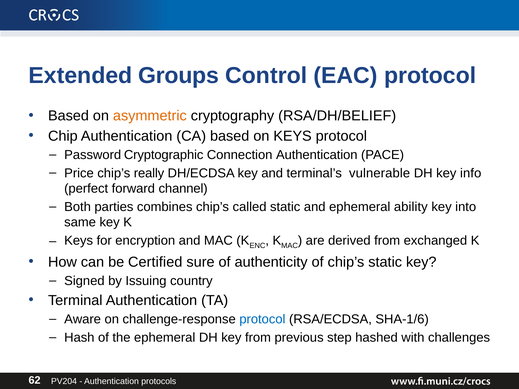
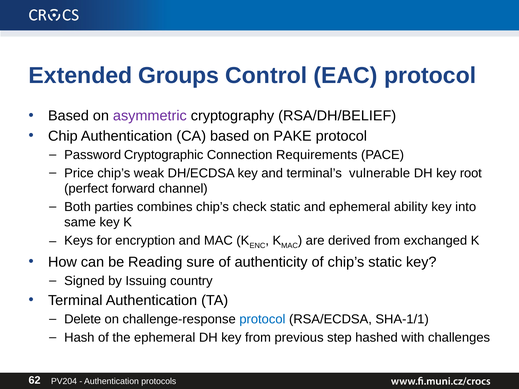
asymmetric colour: orange -> purple
on KEYS: KEYS -> PAKE
Connection Authentication: Authentication -> Requirements
really: really -> weak
info: info -> root
called: called -> check
Certified: Certified -> Reading
Aware: Aware -> Delete
SHA-1/6: SHA-1/6 -> SHA-1/1
